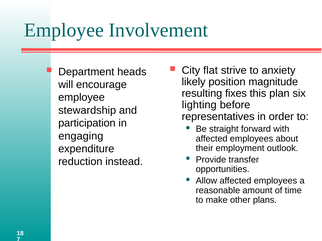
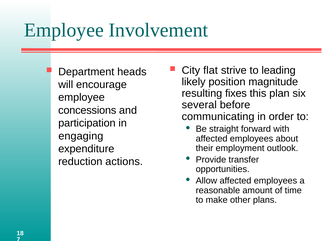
anxiety: anxiety -> leading
lighting: lighting -> several
stewardship: stewardship -> concessions
representatives: representatives -> communicating
instead: instead -> actions
